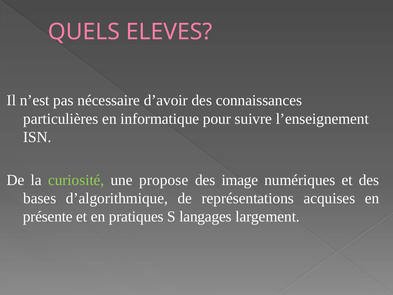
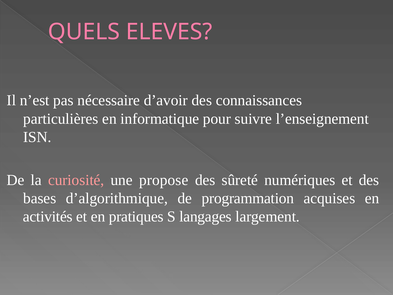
curiosité colour: light green -> pink
image: image -> sûreté
représentations: représentations -> programmation
présente: présente -> activités
